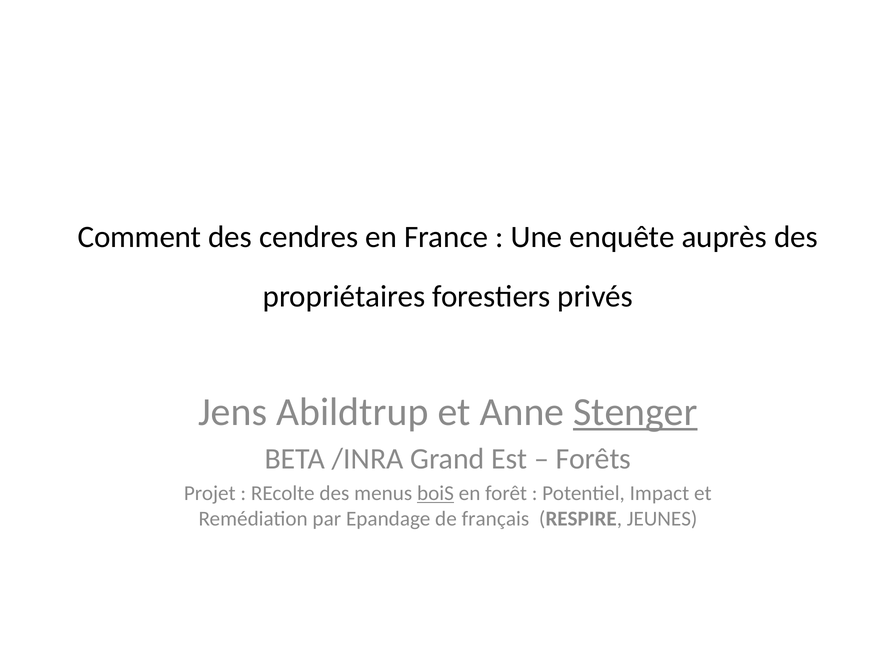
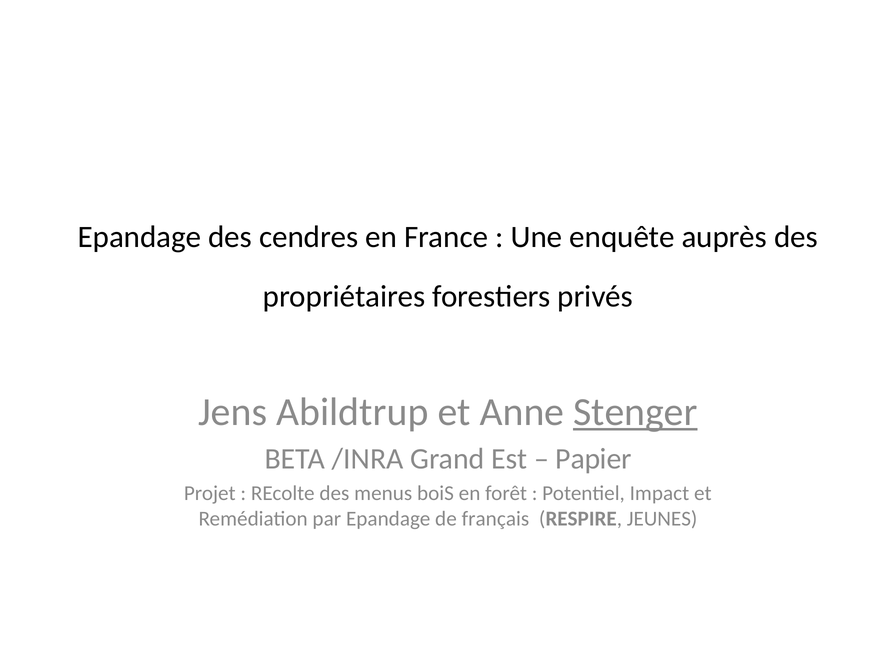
Comment at (139, 237): Comment -> Epandage
Forêts: Forêts -> Papier
boiS underline: present -> none
